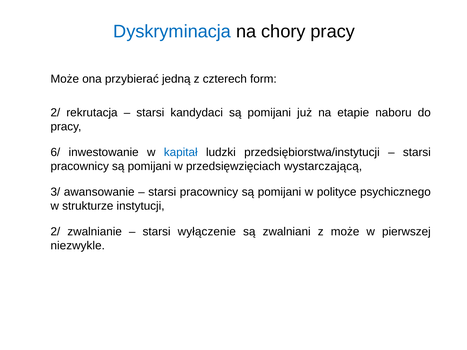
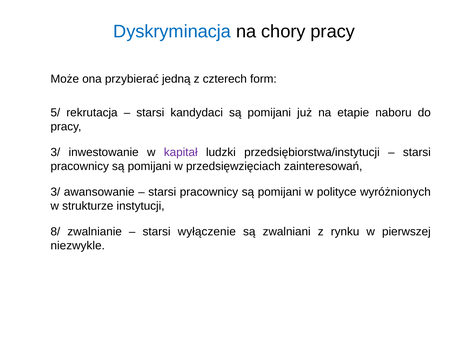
2/ at (55, 113): 2/ -> 5/
6/ at (55, 152): 6/ -> 3/
kapitał colour: blue -> purple
wystarczającą: wystarczającą -> zainteresowań
psychicznego: psychicznego -> wyróżnionych
2/ at (55, 232): 2/ -> 8/
z może: może -> rynku
